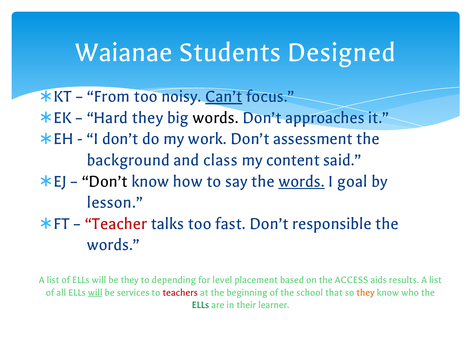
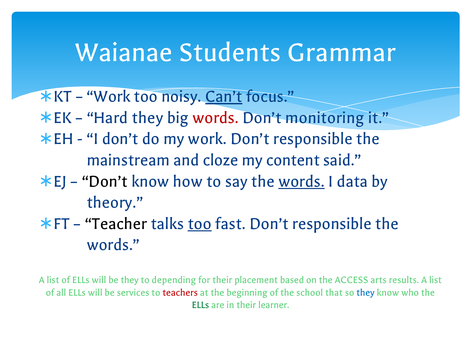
Designed: Designed -> Grammar
From at (108, 96): From -> Work
words at (216, 117) colour: black -> red
approaches: approaches -> monitoring
work Don’t assessment: assessment -> responsible
background: background -> mainstream
class: class -> cloze
goal: goal -> data
lesson: lesson -> theory
Teacher colour: red -> black
too at (200, 223) underline: none -> present
for level: level -> their
aids: aids -> arts
will at (95, 292) underline: present -> none
they at (365, 292) colour: orange -> blue
